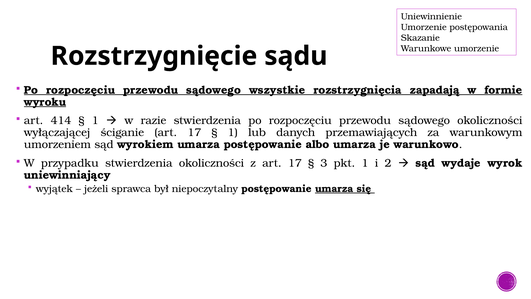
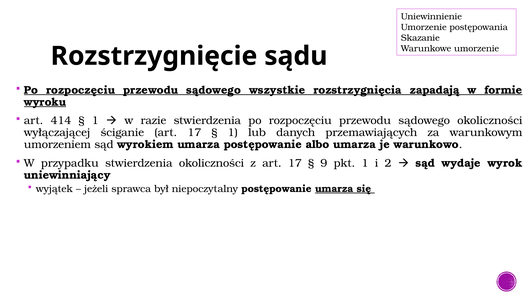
3: 3 -> 9
